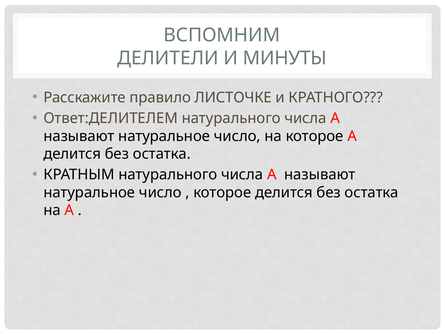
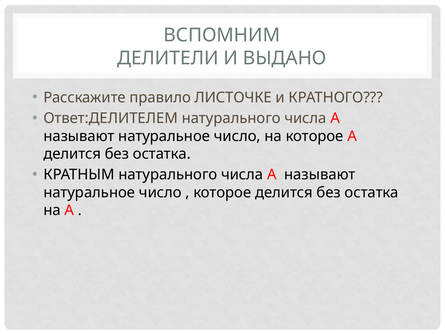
МИНУТЫ: МИНУТЫ -> ВЫДАНО
